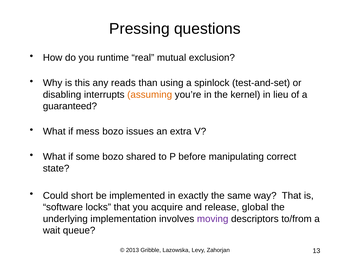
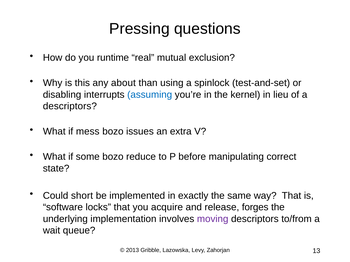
reads: reads -> about
assuming colour: orange -> blue
guaranteed at (70, 106): guaranteed -> descriptors
shared: shared -> reduce
global: global -> forges
